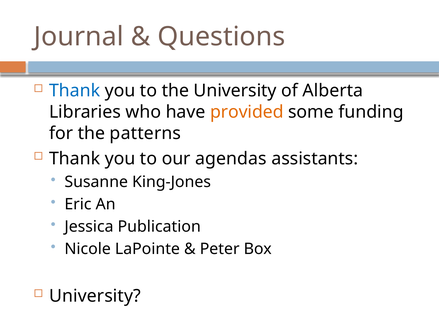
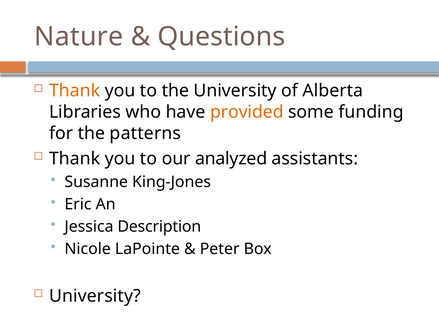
Journal: Journal -> Nature
Thank at (75, 91) colour: blue -> orange
agendas: agendas -> analyzed
Publication: Publication -> Description
